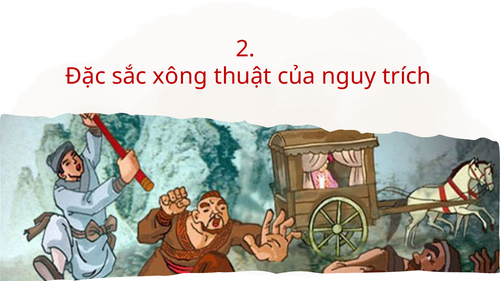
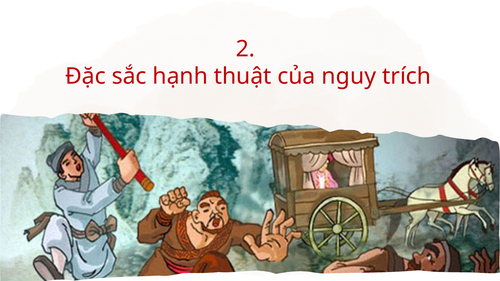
xông: xông -> hạnh
